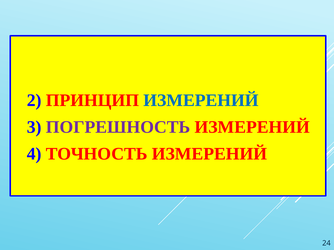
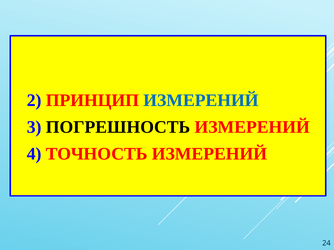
ПОГРЕШНОСТЬ colour: purple -> black
